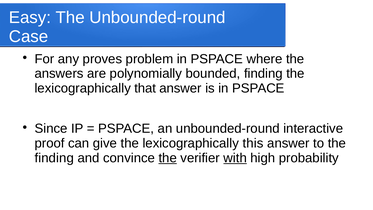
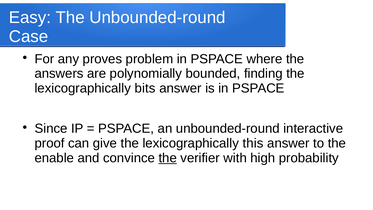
that: that -> bits
finding at (54, 158): finding -> enable
with underline: present -> none
